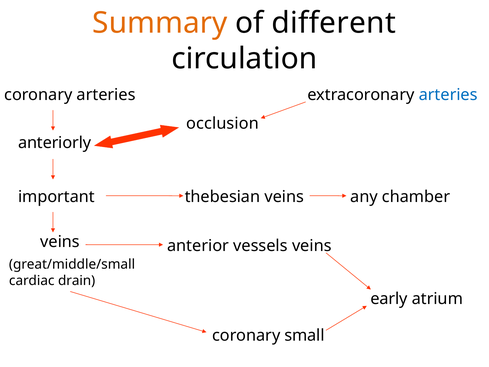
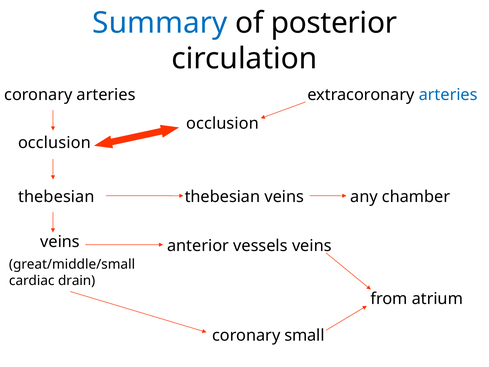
Summary colour: orange -> blue
different: different -> posterior
anteriorly at (55, 143): anteriorly -> occlusion
important at (56, 197): important -> thebesian
early: early -> from
